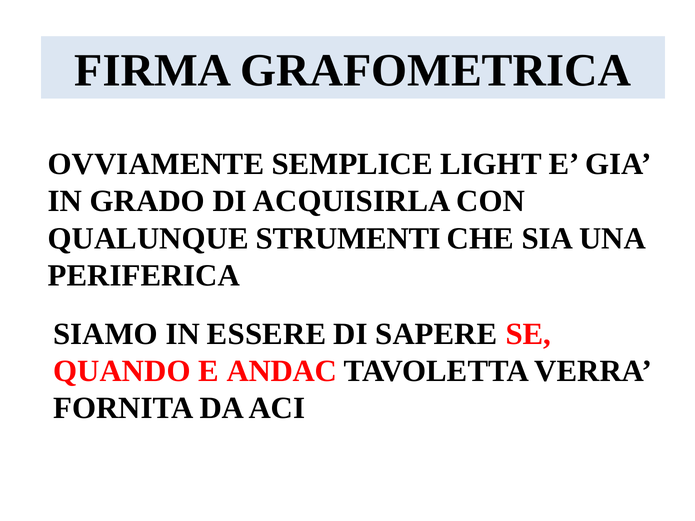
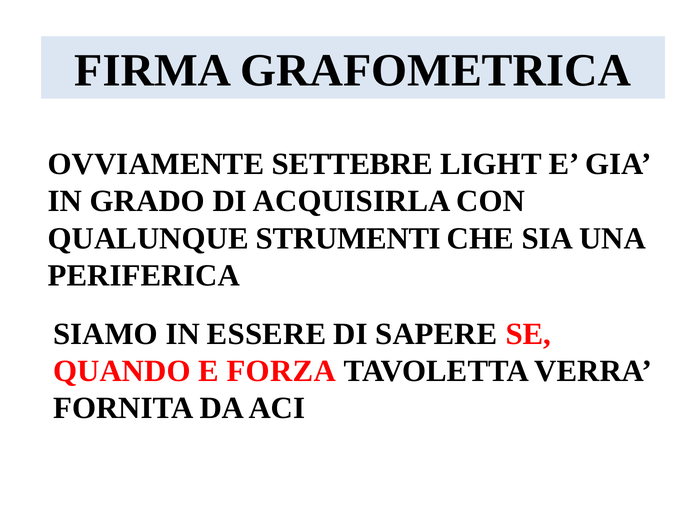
SEMPLICE: SEMPLICE -> SETTEBRE
ANDAC: ANDAC -> FORZA
